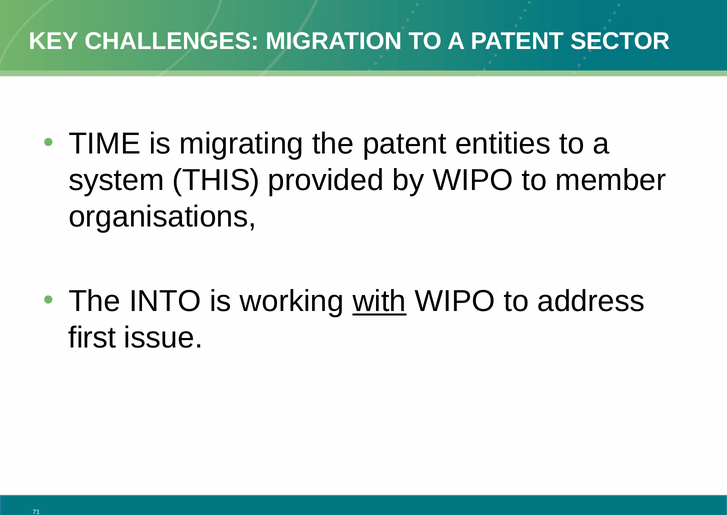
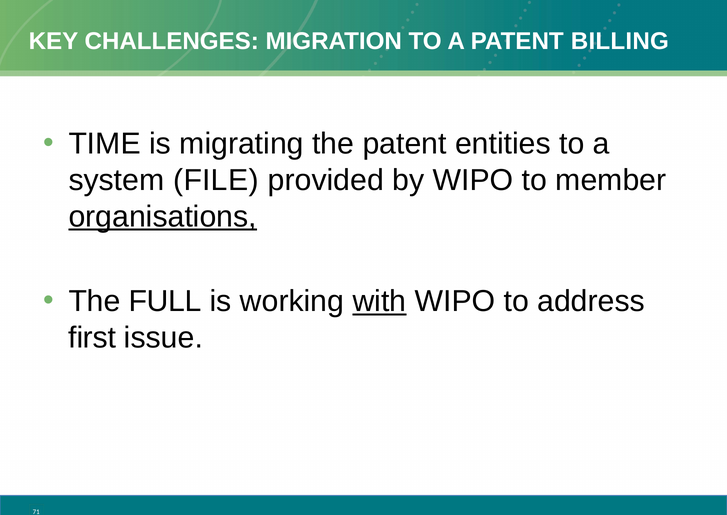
SECTOR: SECTOR -> BILLING
THIS: THIS -> FILE
organisations underline: none -> present
INTO: INTO -> FULL
